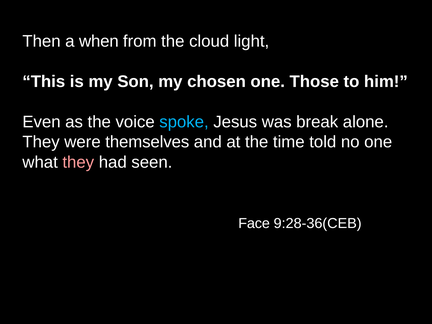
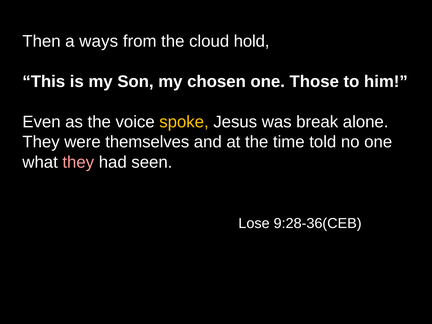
when: when -> ways
light: light -> hold
spoke colour: light blue -> yellow
Face: Face -> Lose
